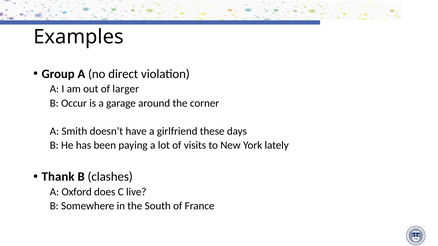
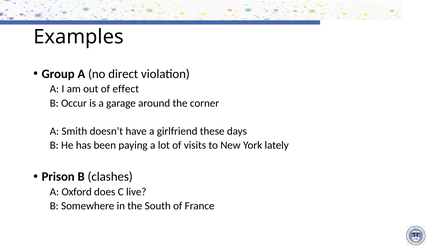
larger: larger -> effect
Thank: Thank -> Prison
